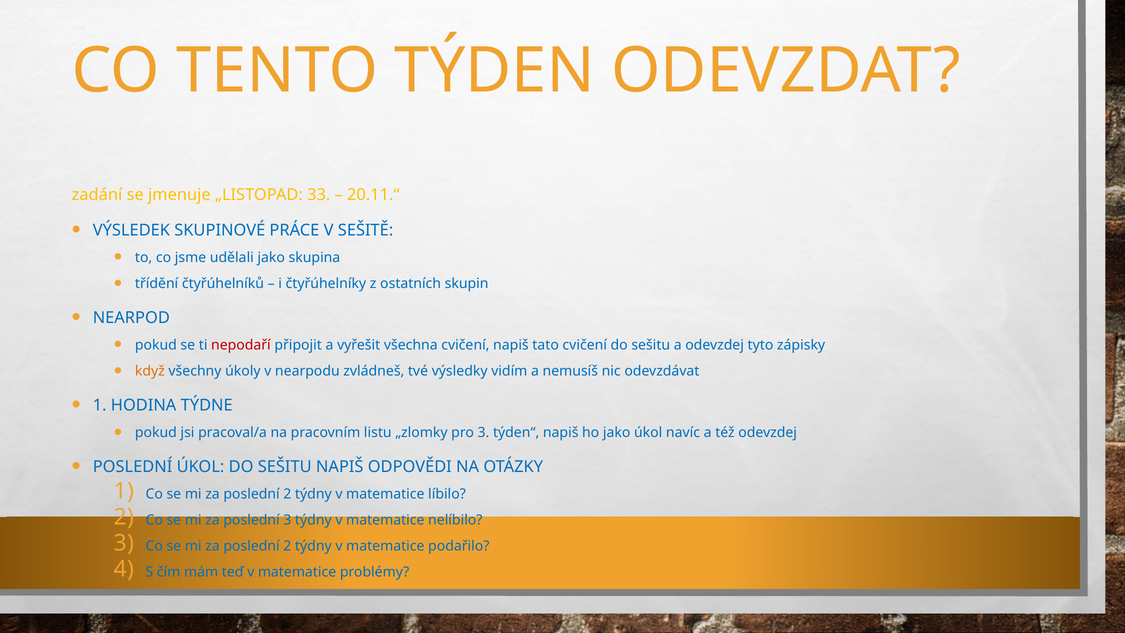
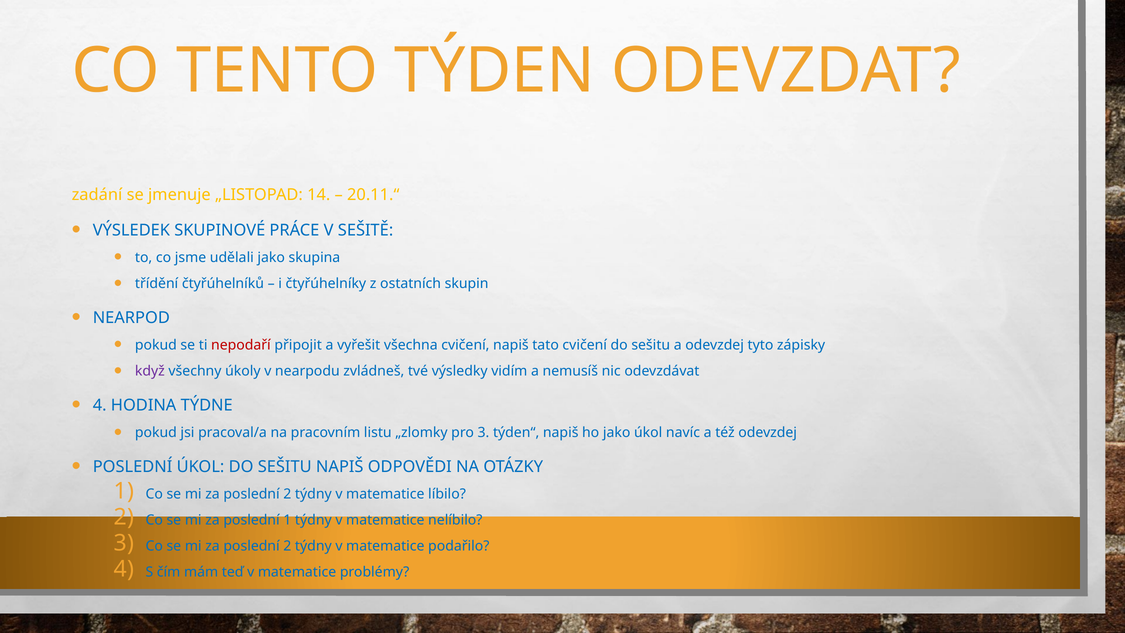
33: 33 -> 14
když colour: orange -> purple
1 at (100, 405): 1 -> 4
poslední 3: 3 -> 1
